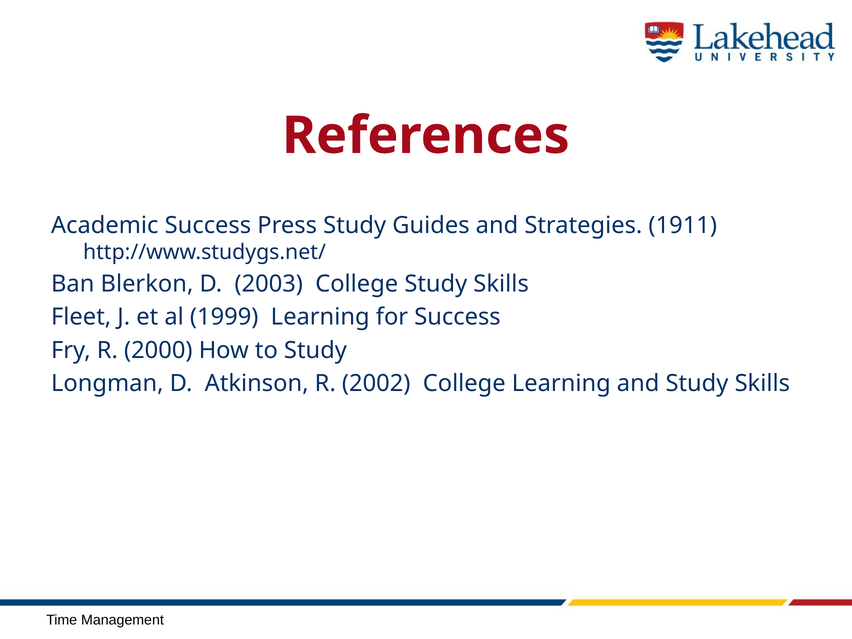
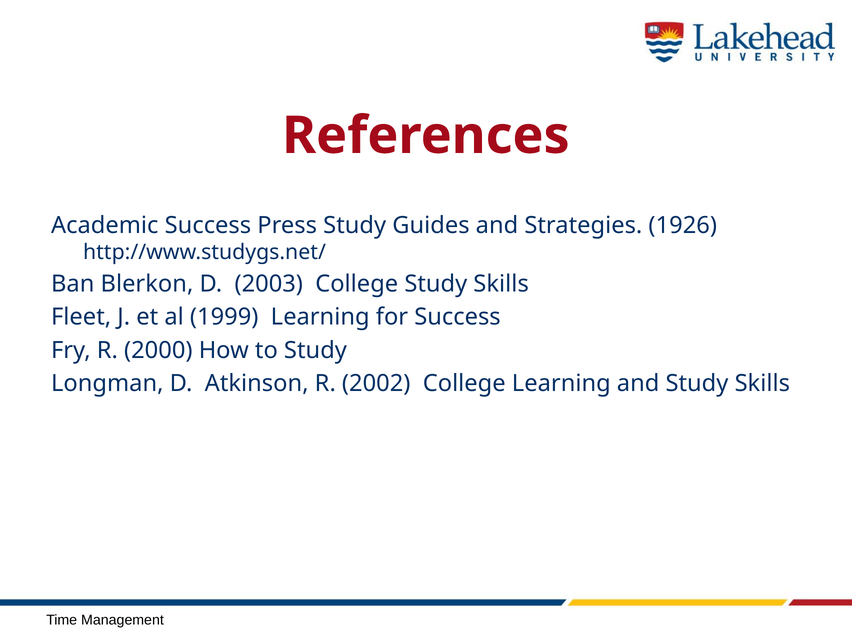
1911: 1911 -> 1926
